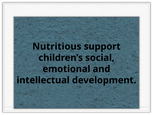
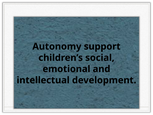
Nutritious: Nutritious -> Autonomy
